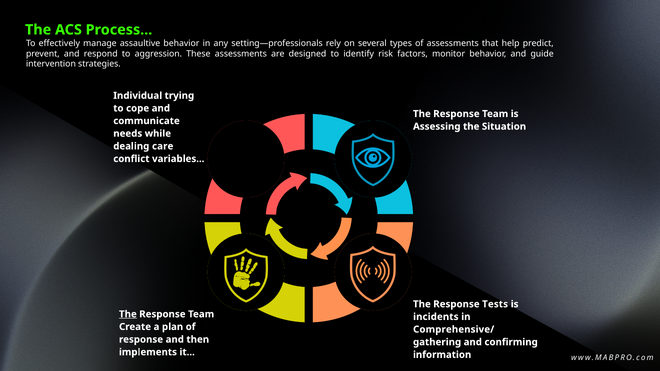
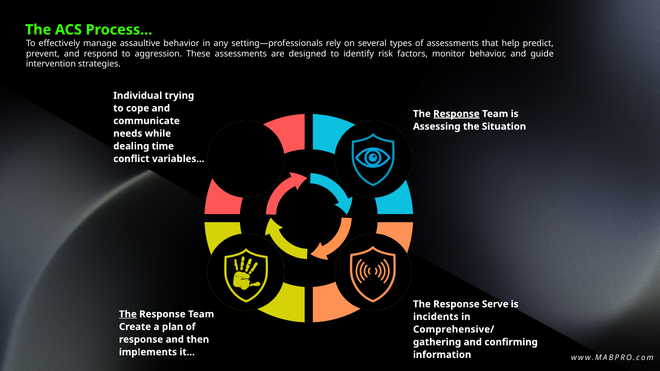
Response at (456, 114) underline: none -> present
care: care -> time
Tests: Tests -> Serve
